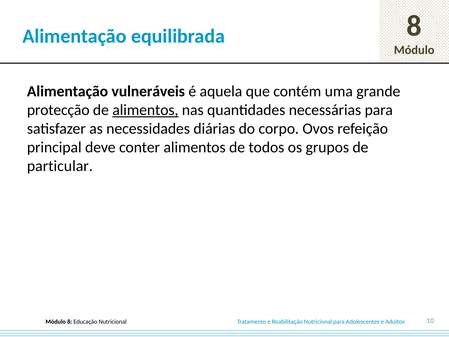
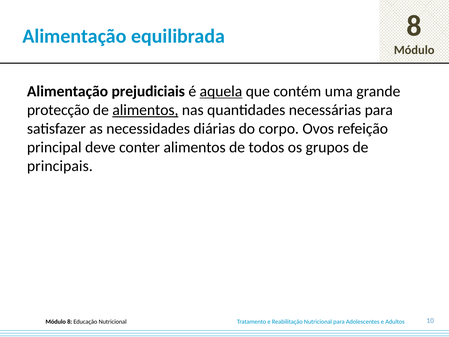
vulneráveis: vulneráveis -> prejudiciais
aquela underline: none -> present
particular: particular -> principais
